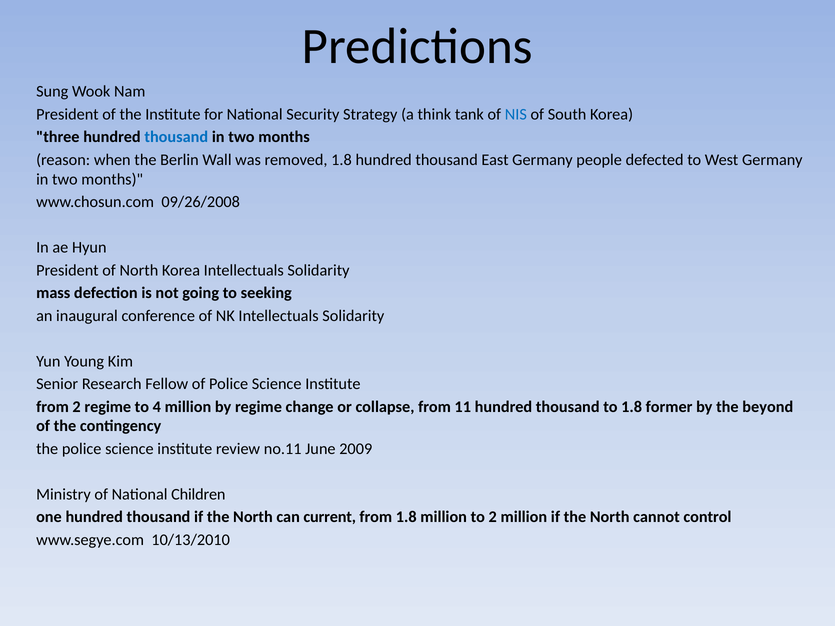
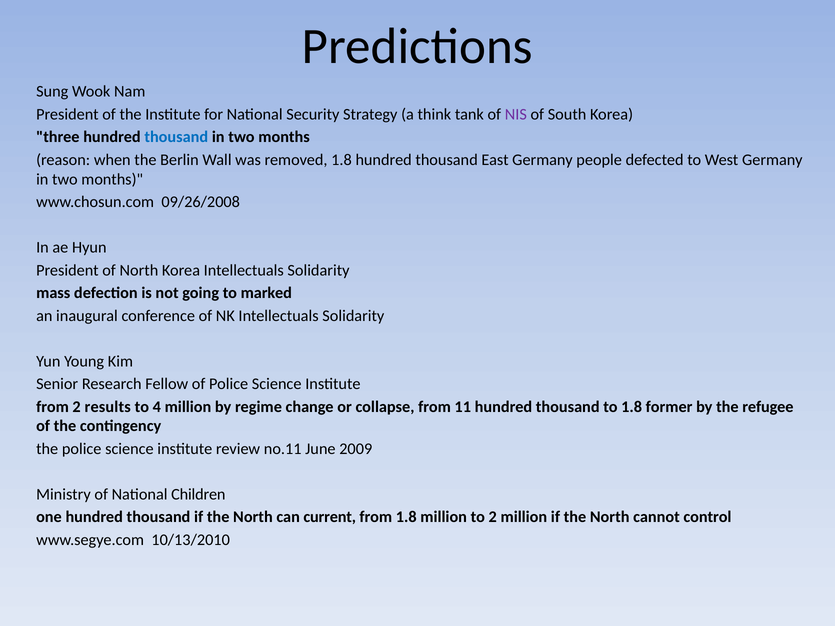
NIS colour: blue -> purple
seeking: seeking -> marked
2 regime: regime -> results
beyond: beyond -> refugee
